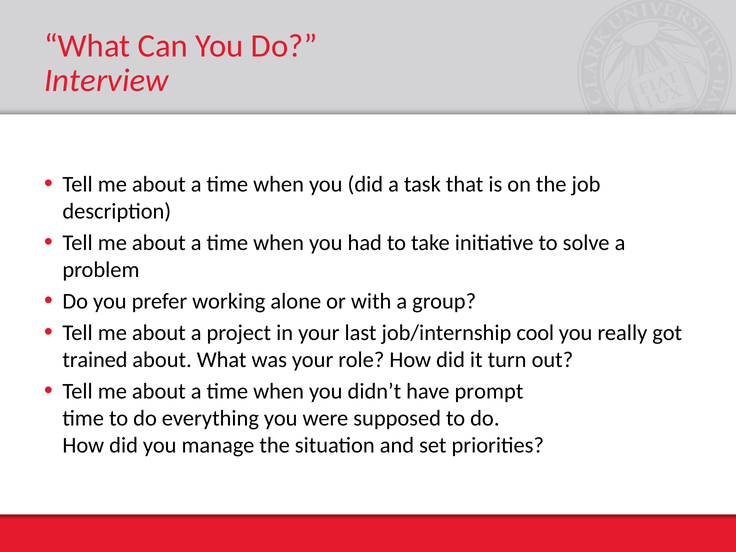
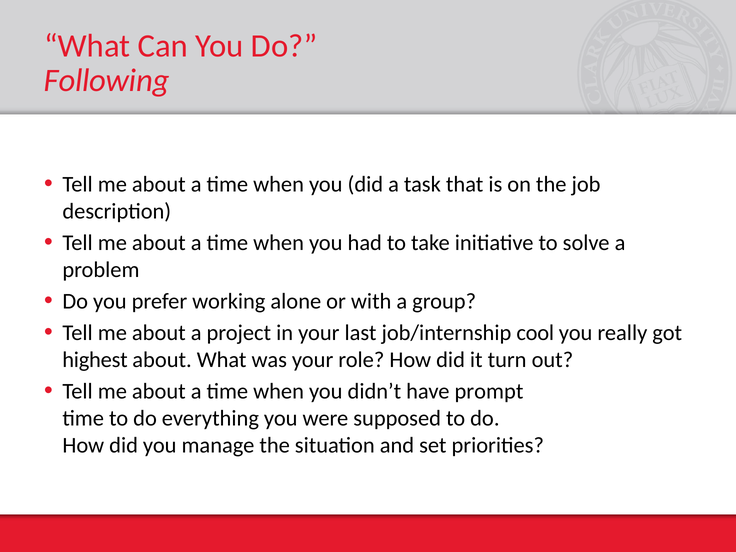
Interview: Interview -> Following
trained: trained -> highest
